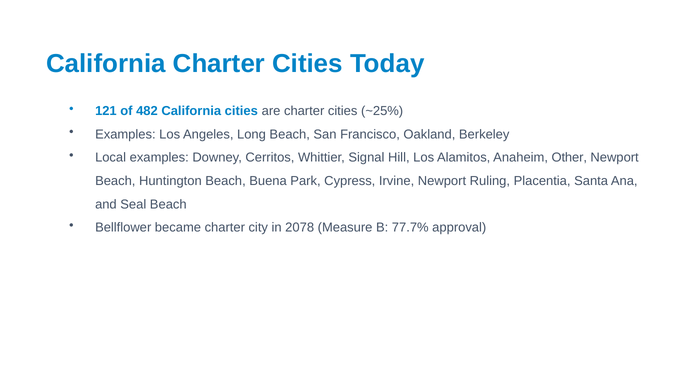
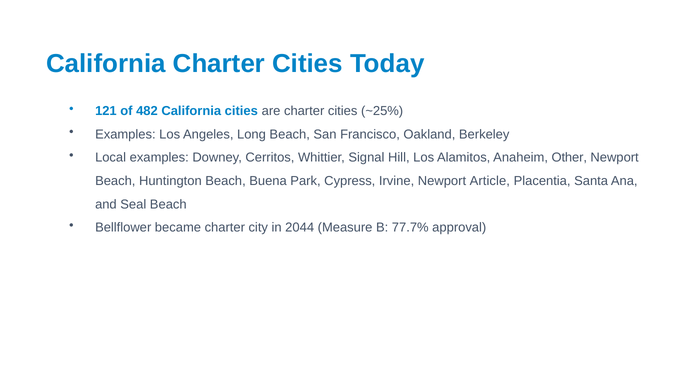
Ruling: Ruling -> Article
2078: 2078 -> 2044
